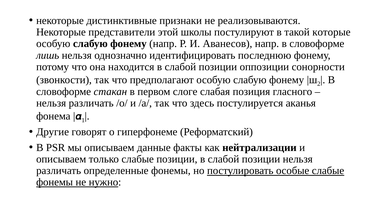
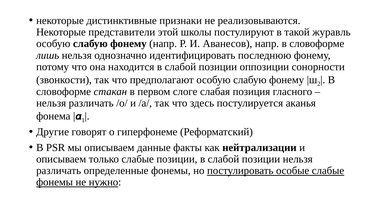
которые: которые -> журавль
